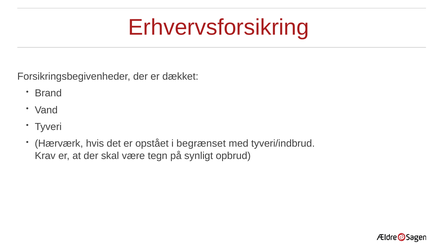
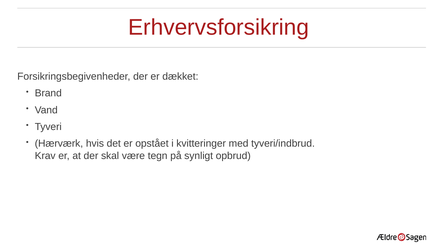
begrænset: begrænset -> kvitteringer
